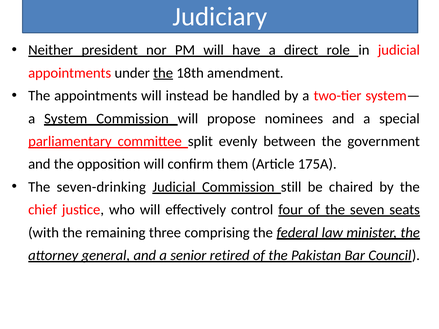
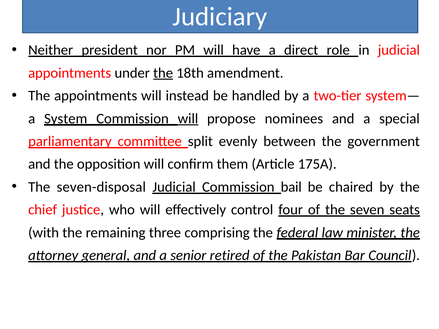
will at (188, 119) underline: none -> present
seven-drinking: seven-drinking -> seven-disposal
still: still -> bail
